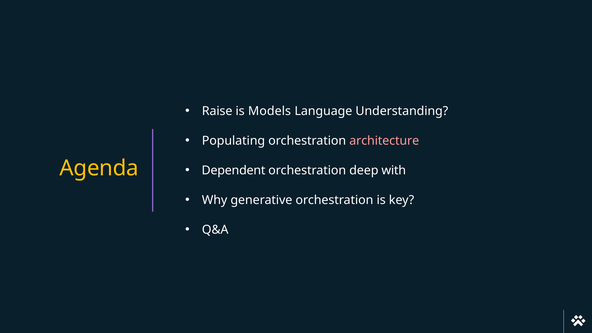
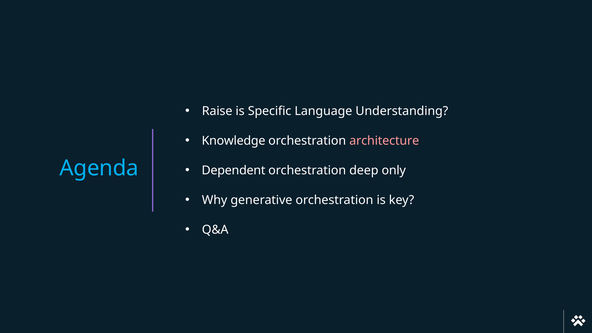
Models: Models -> Specific
Populating: Populating -> Knowledge
Agenda colour: yellow -> light blue
with: with -> only
